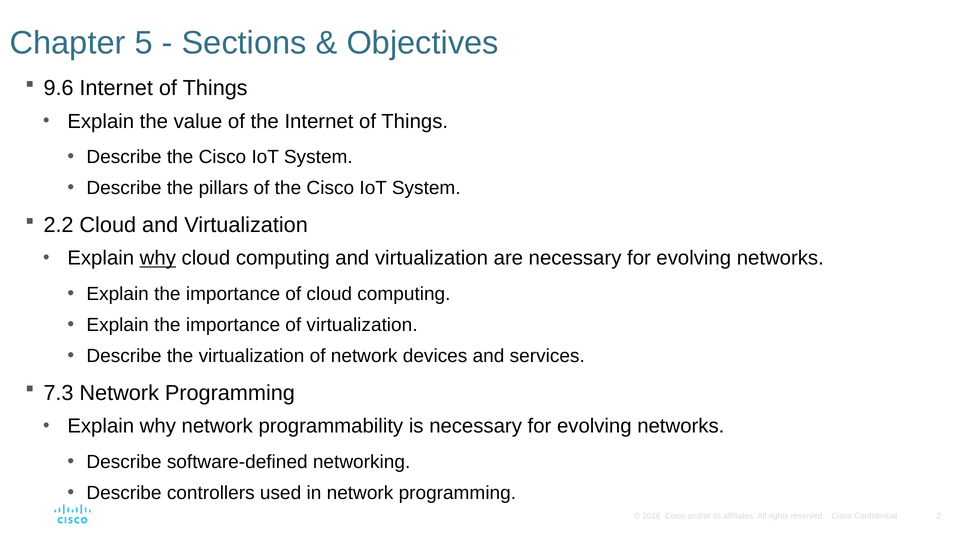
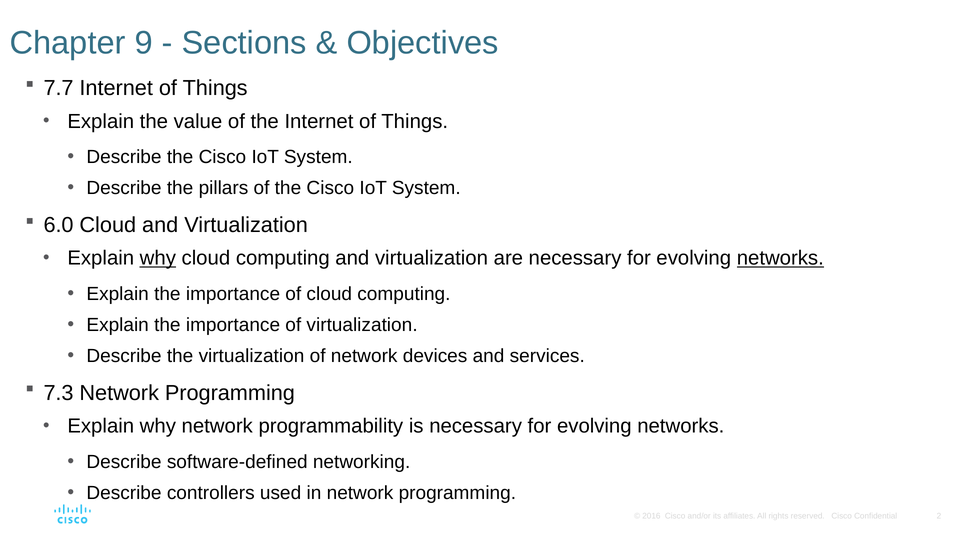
5: 5 -> 9
9.6: 9.6 -> 7.7
2.2: 2.2 -> 6.0
networks at (780, 258) underline: none -> present
